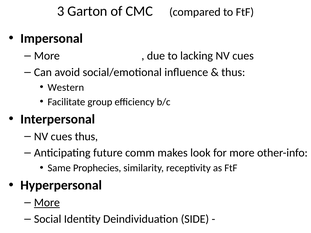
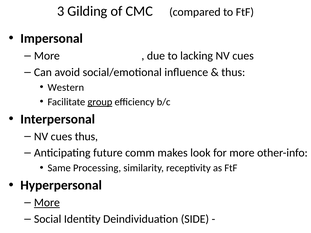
Garton: Garton -> Gilding
group underline: none -> present
Prophecies: Prophecies -> Processing
